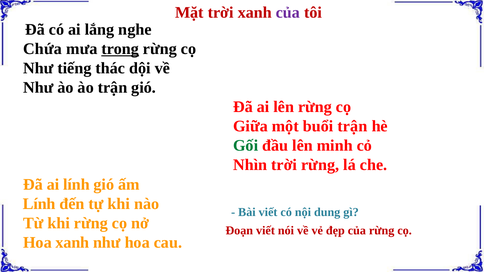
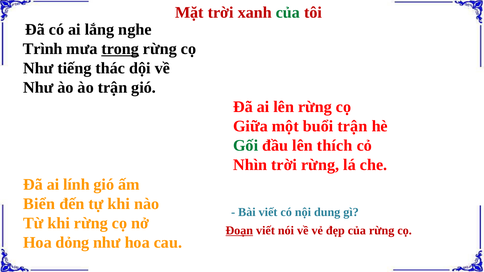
của at (288, 13) colour: purple -> green
Chứa: Chứa -> Trình
minh: minh -> thích
Lính at (39, 204): Lính -> Biển
Đoạn underline: none -> present
Hoa xanh: xanh -> dỏng
